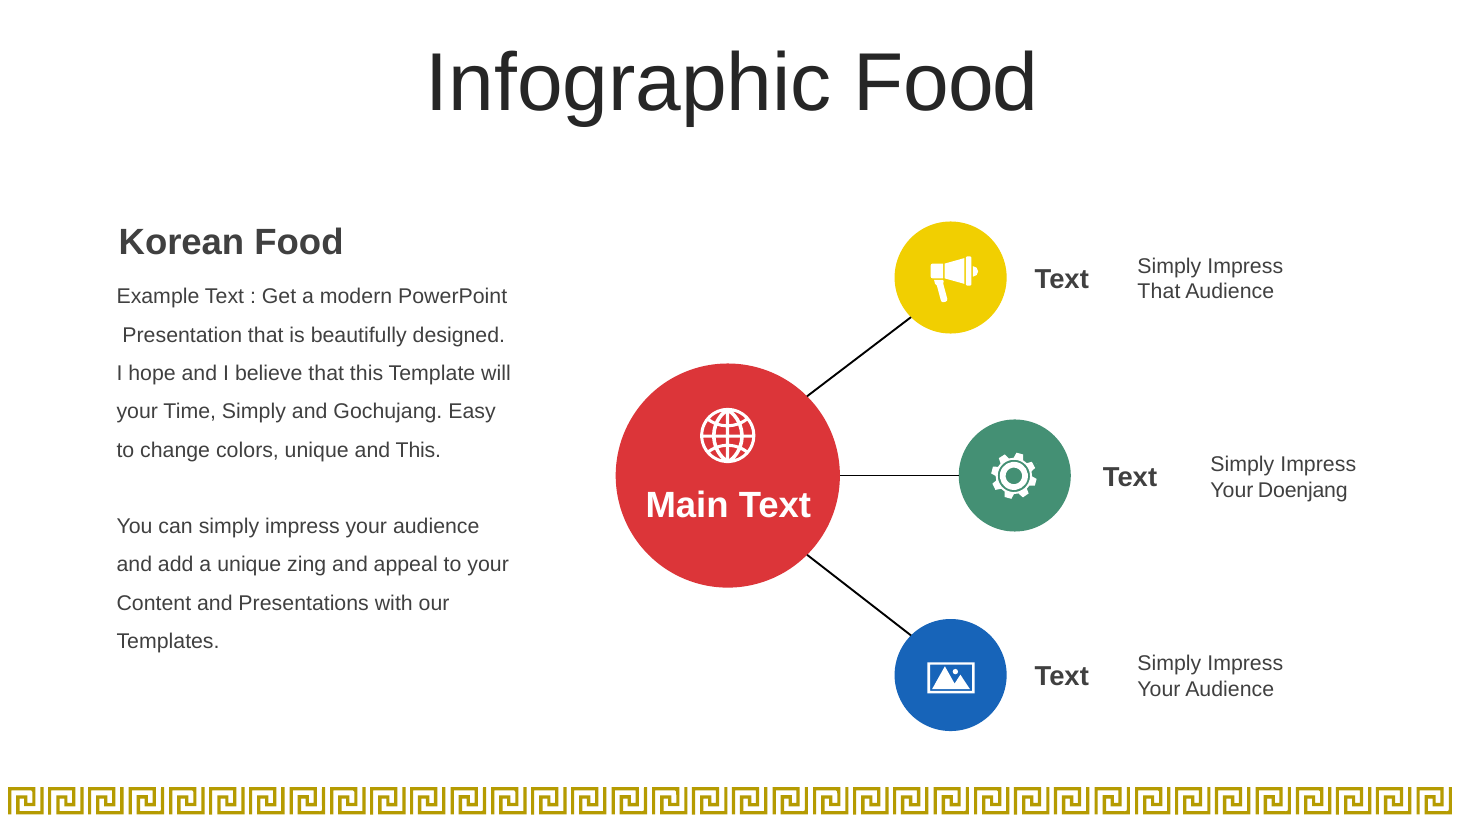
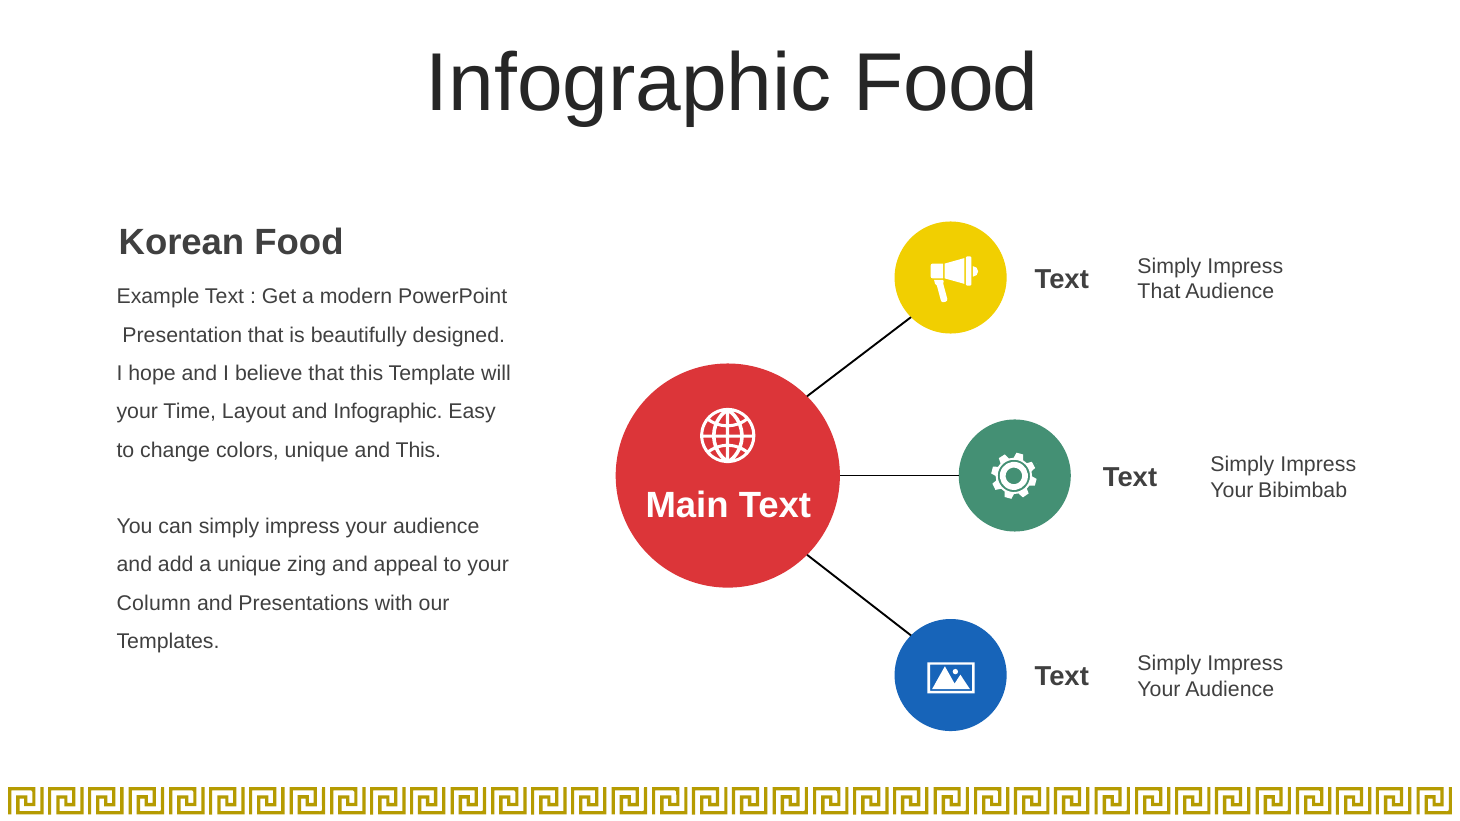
Time Simply: Simply -> Layout
and Gochujang: Gochujang -> Infographic
Doenjang: Doenjang -> Bibimbab
Content: Content -> Column
